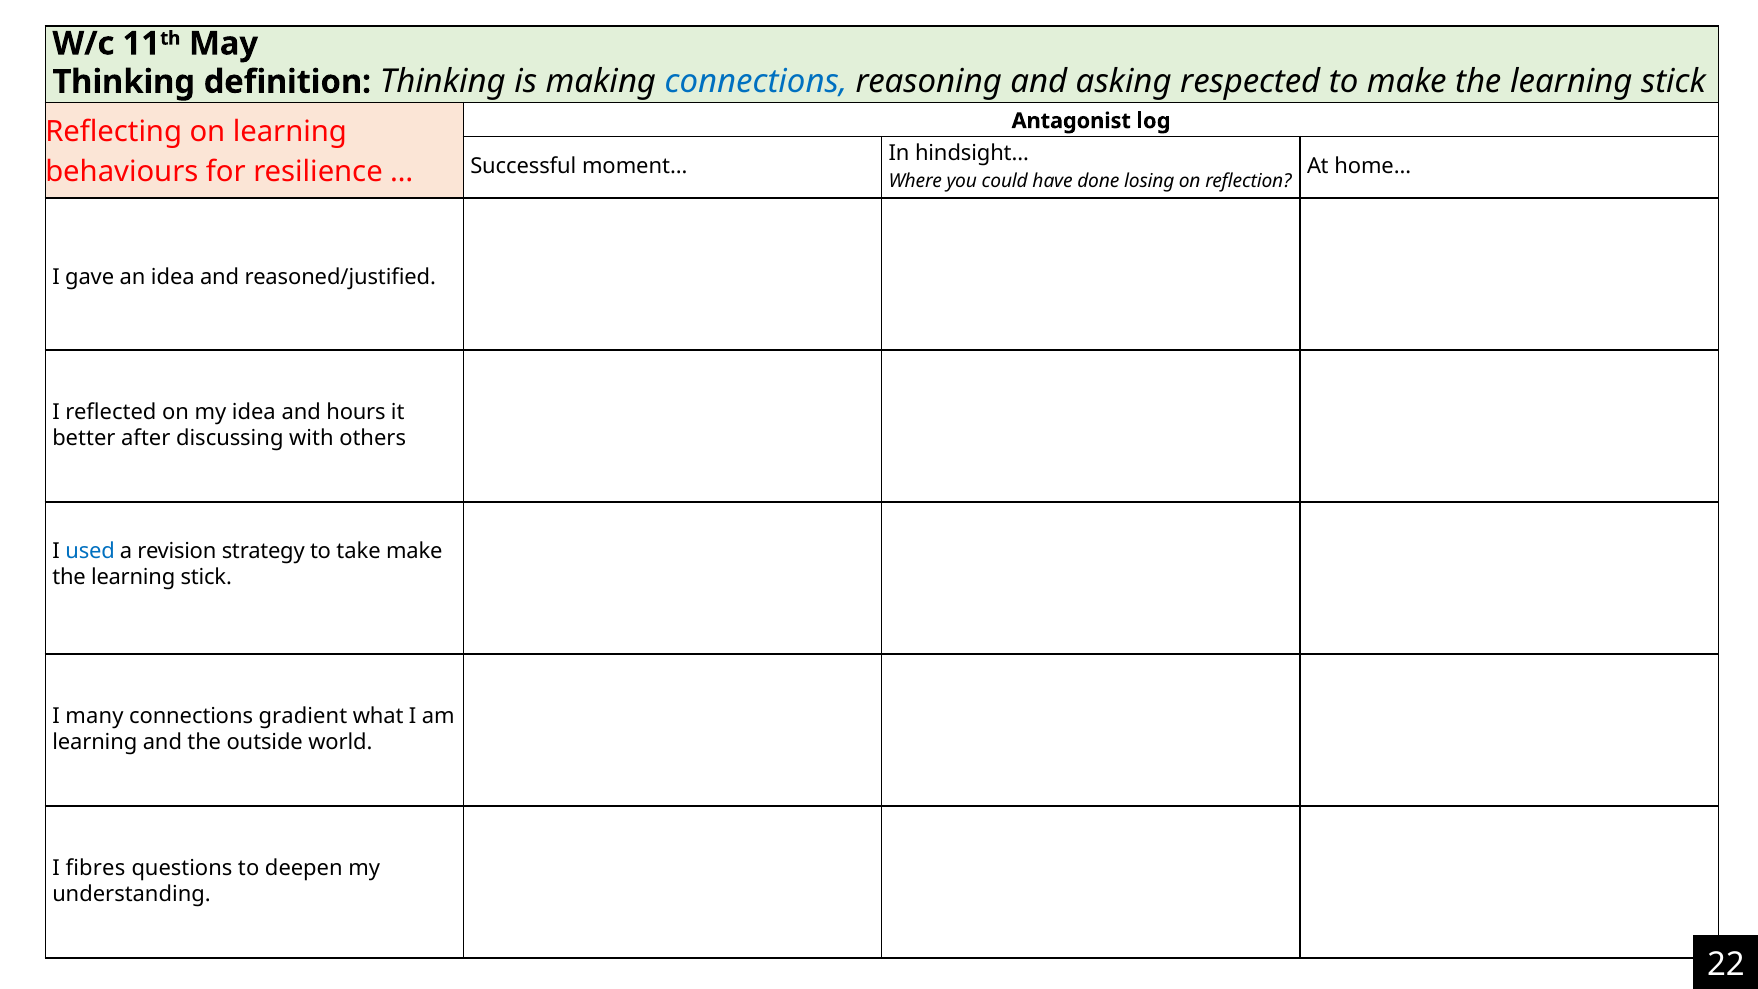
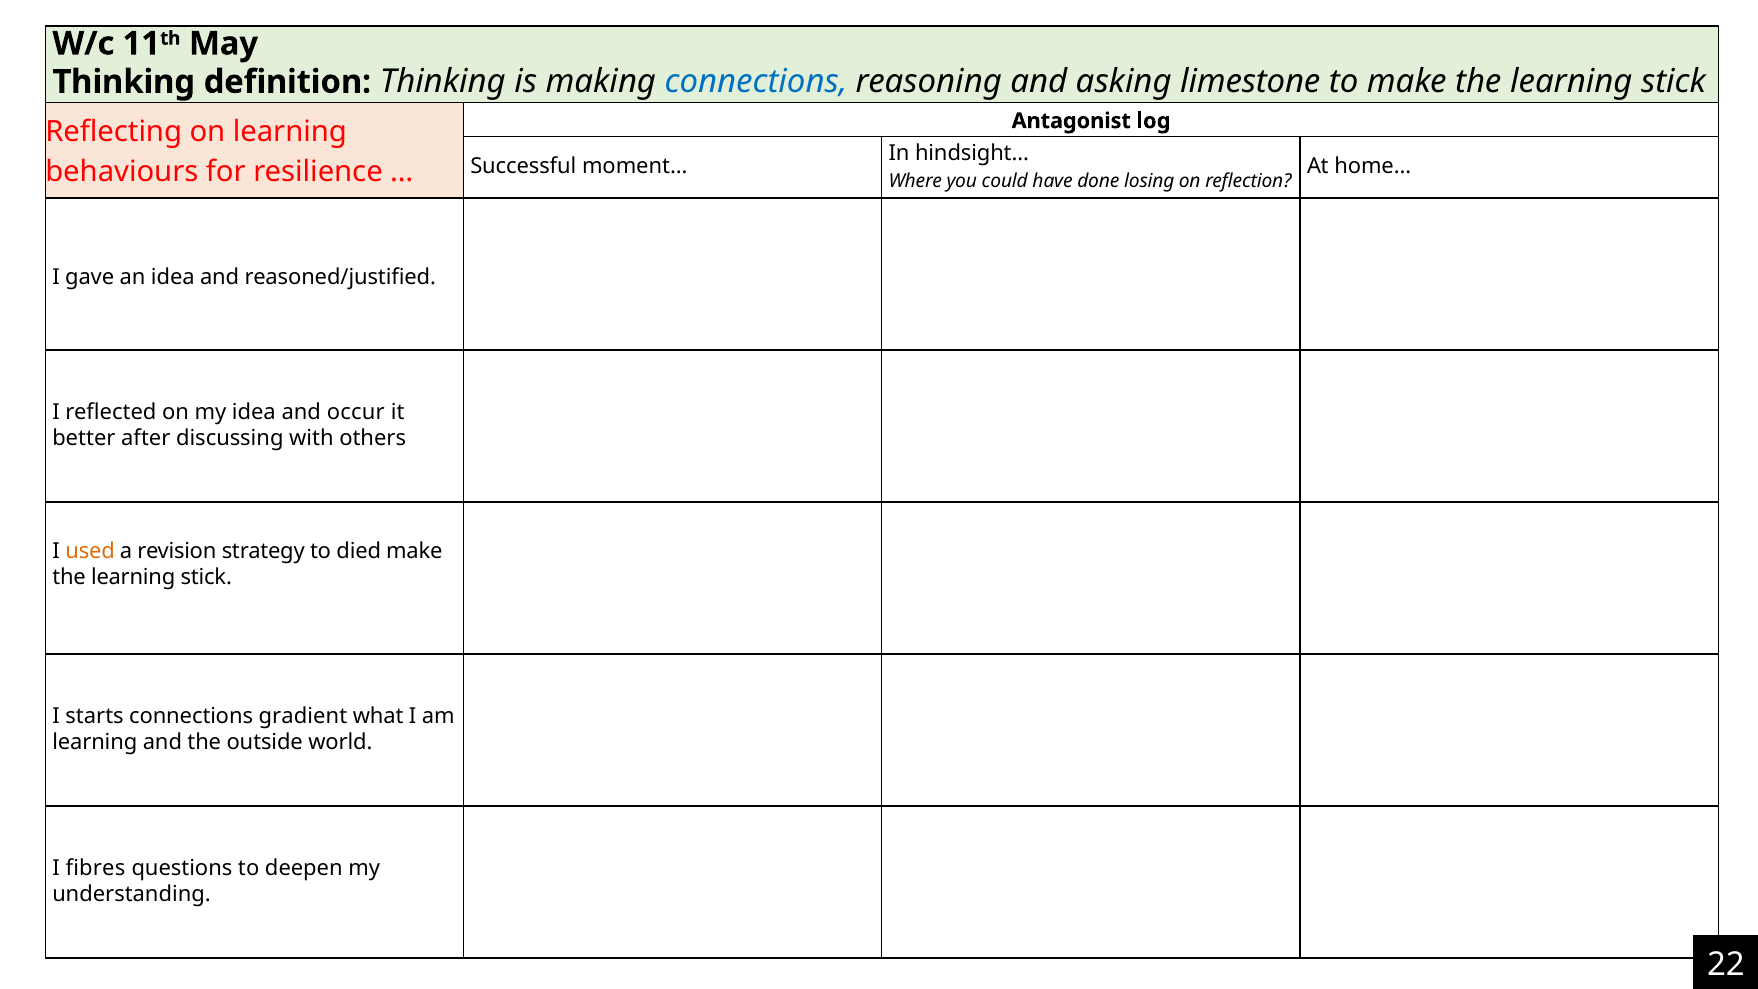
respected: respected -> limestone
hours: hours -> occur
used colour: blue -> orange
take: take -> died
many: many -> starts
